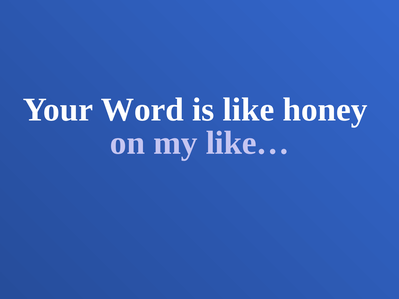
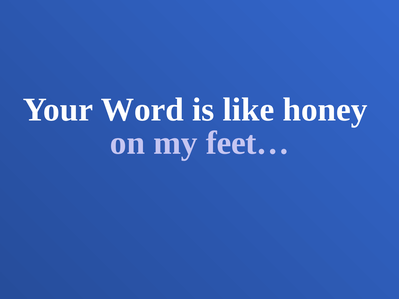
like…: like… -> feet…
